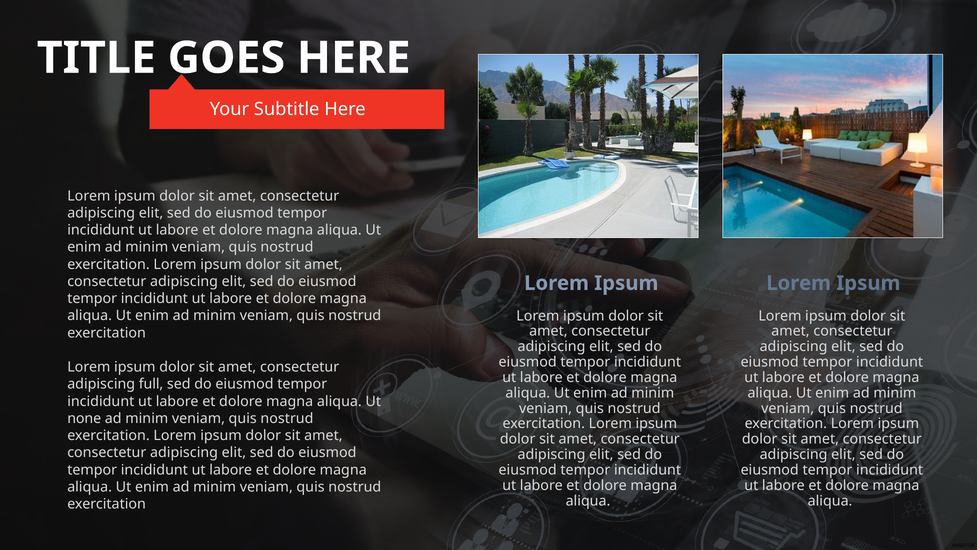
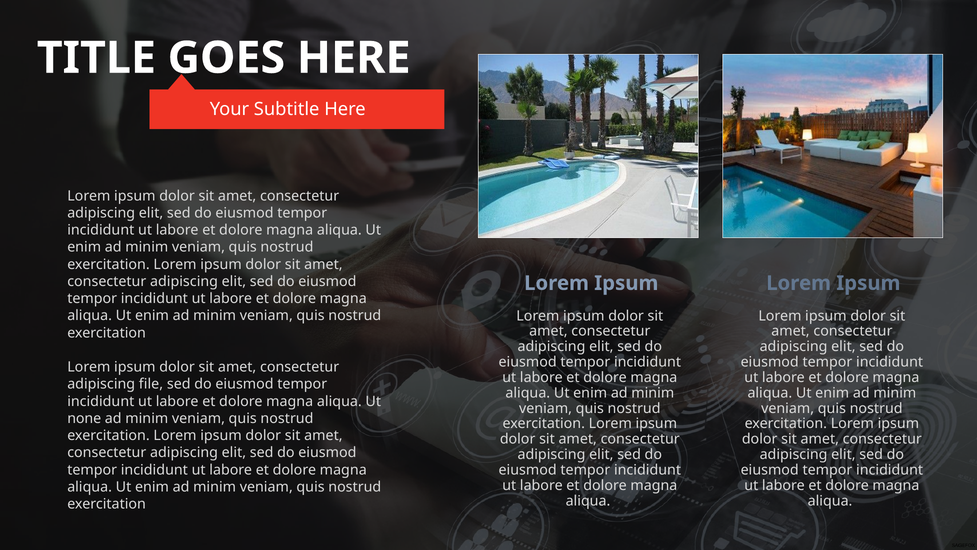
full: full -> file
